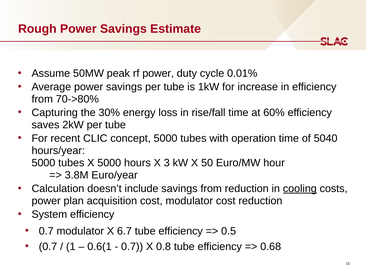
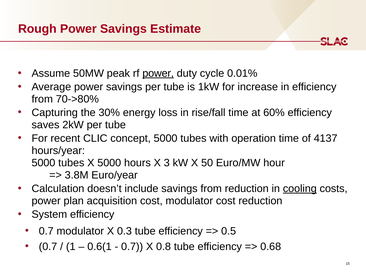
power at (158, 73) underline: none -> present
5040: 5040 -> 4137
6.7: 6.7 -> 0.3
